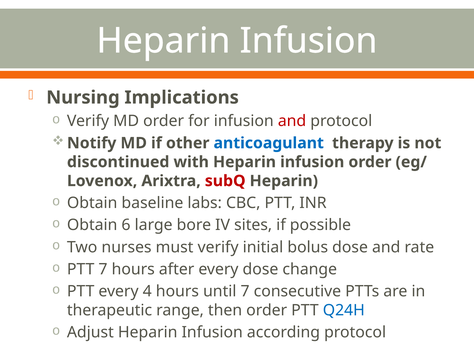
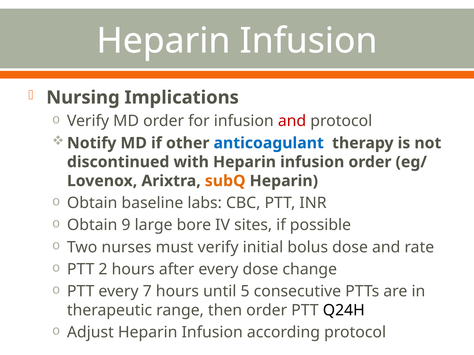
subQ colour: red -> orange
6: 6 -> 9
PTT 7: 7 -> 2
4: 4 -> 7
until 7: 7 -> 5
Q24H colour: blue -> black
